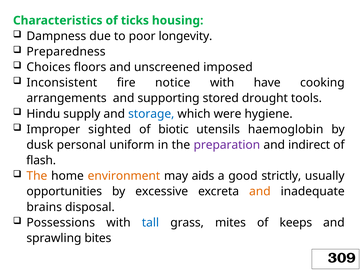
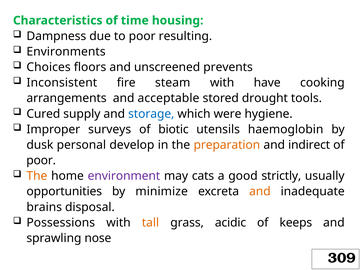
ticks: ticks -> time
longevity: longevity -> resulting
Preparedness: Preparedness -> Environments
imposed: imposed -> prevents
notice: notice -> steam
supporting: supporting -> acceptable
Hindu: Hindu -> Cured
sighted: sighted -> surveys
uniform: uniform -> develop
preparation colour: purple -> orange
flash at (41, 160): flash -> poor
environment colour: orange -> purple
aids: aids -> cats
excessive: excessive -> minimize
tall colour: blue -> orange
mites: mites -> acidic
bites: bites -> nose
